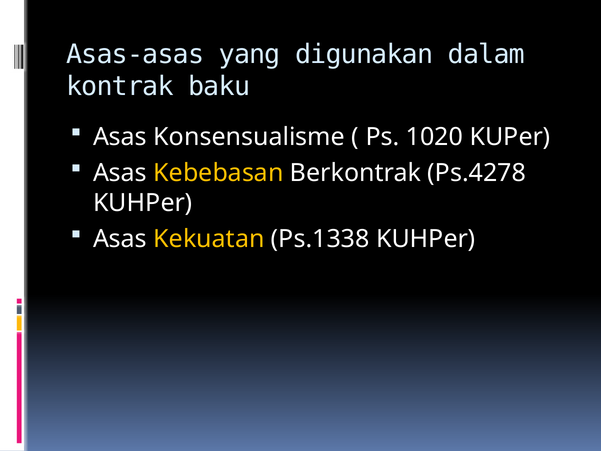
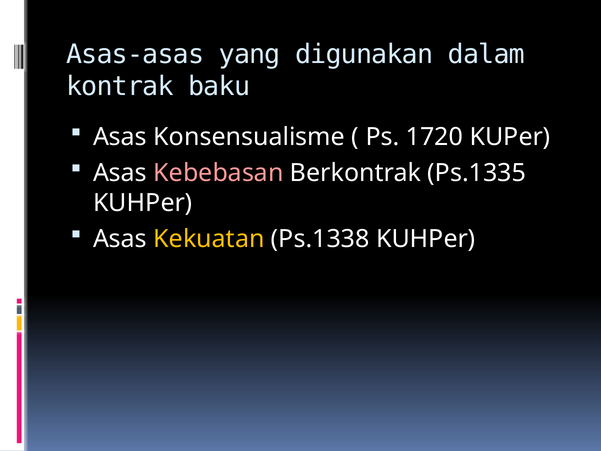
1020: 1020 -> 1720
Kebebasan colour: yellow -> pink
Ps.4278: Ps.4278 -> Ps.1335
